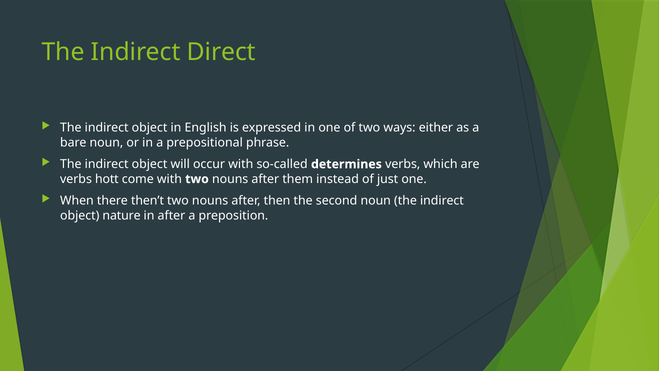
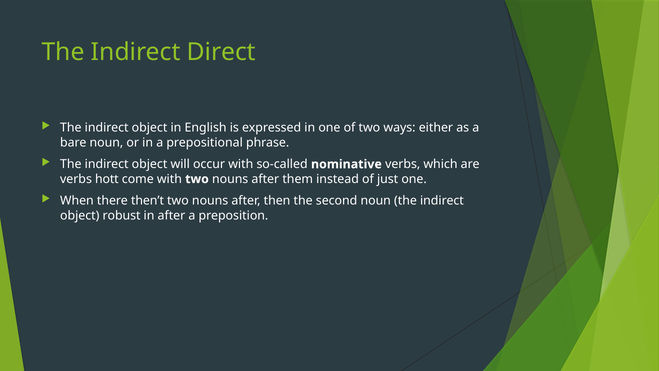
determines: determines -> nominative
nature: nature -> robust
